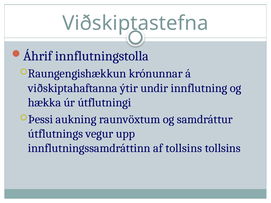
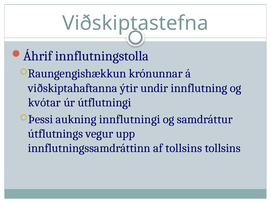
hækka: hækka -> kvótar
raunvöxtum: raunvöxtum -> innflutningi
